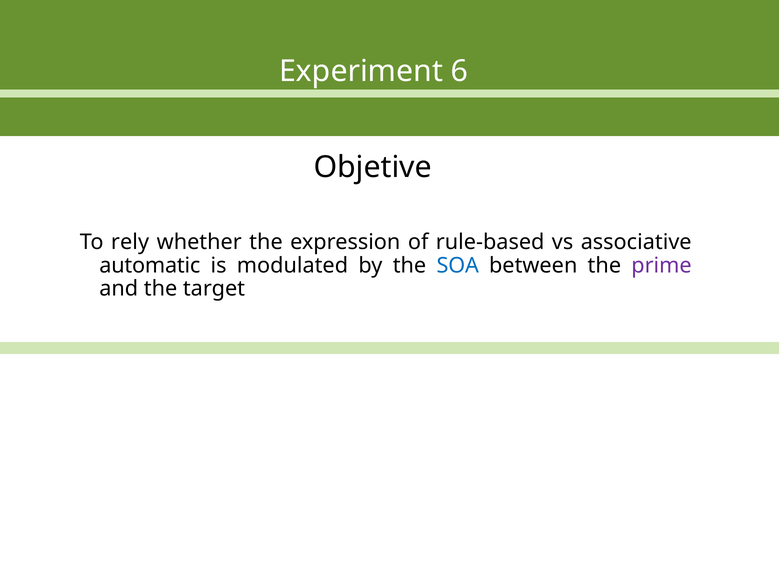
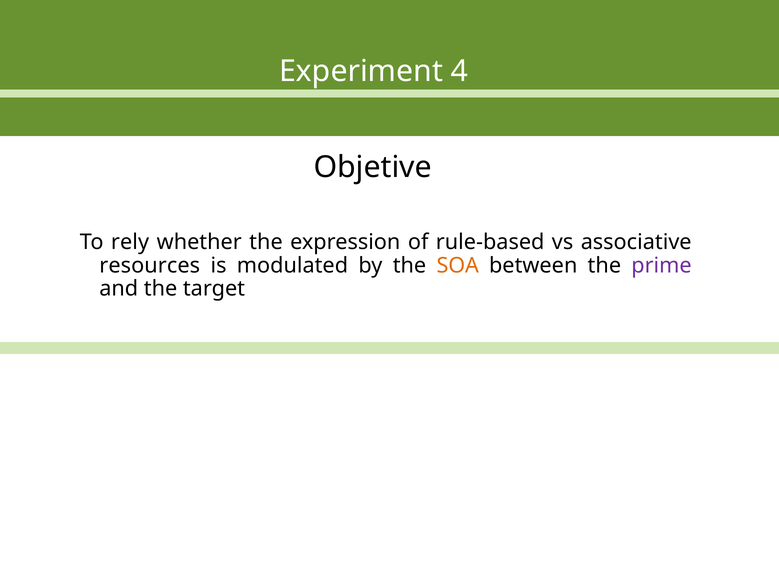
6: 6 -> 4
automatic: automatic -> resources
SOA colour: blue -> orange
